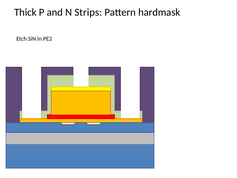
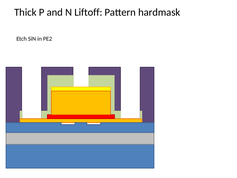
Strips: Strips -> Liftoff
